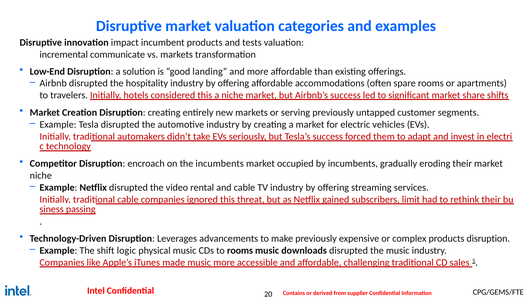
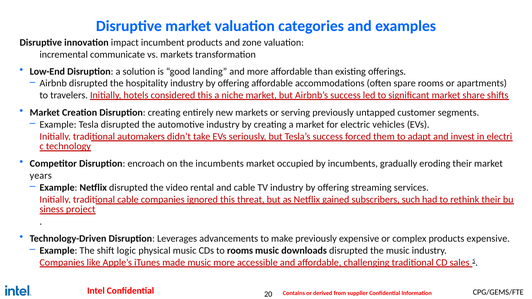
tests: tests -> zone
niche at (41, 176): niche -> years
limit: limit -> such
passing: passing -> project
products disruption: disruption -> expensive
